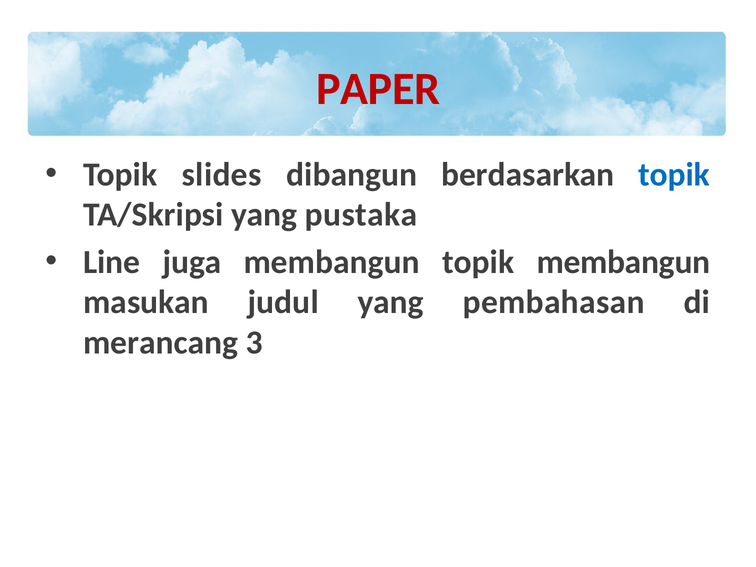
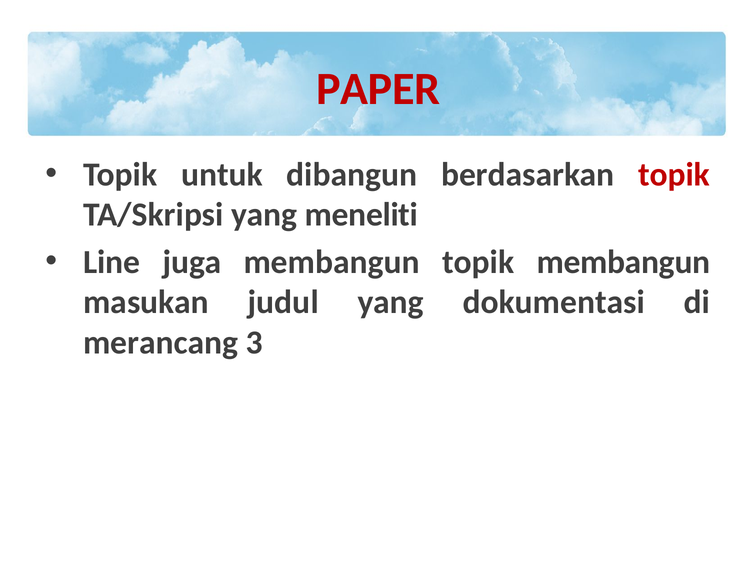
slides: slides -> untuk
topik at (674, 174) colour: blue -> red
pustaka: pustaka -> meneliti
pembahasan: pembahasan -> dokumentasi
